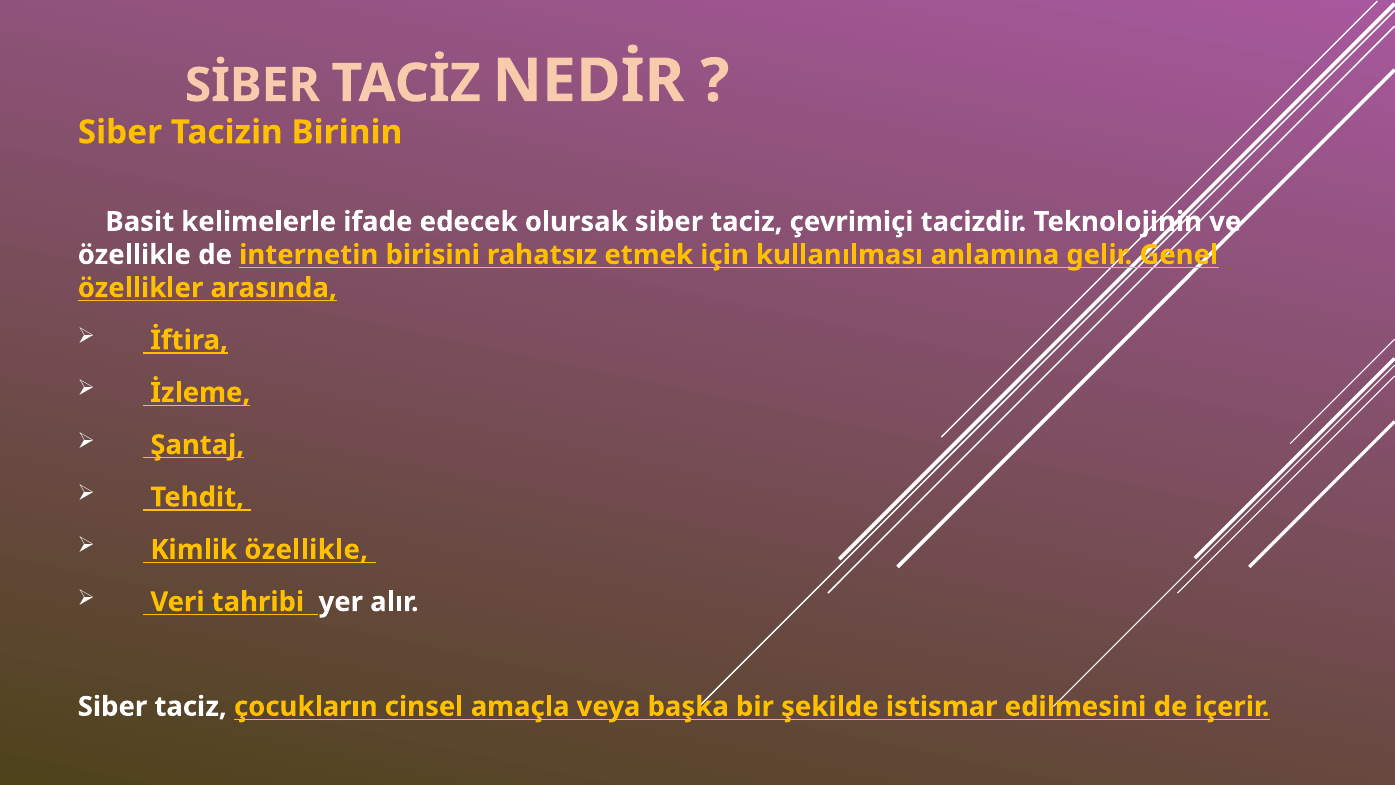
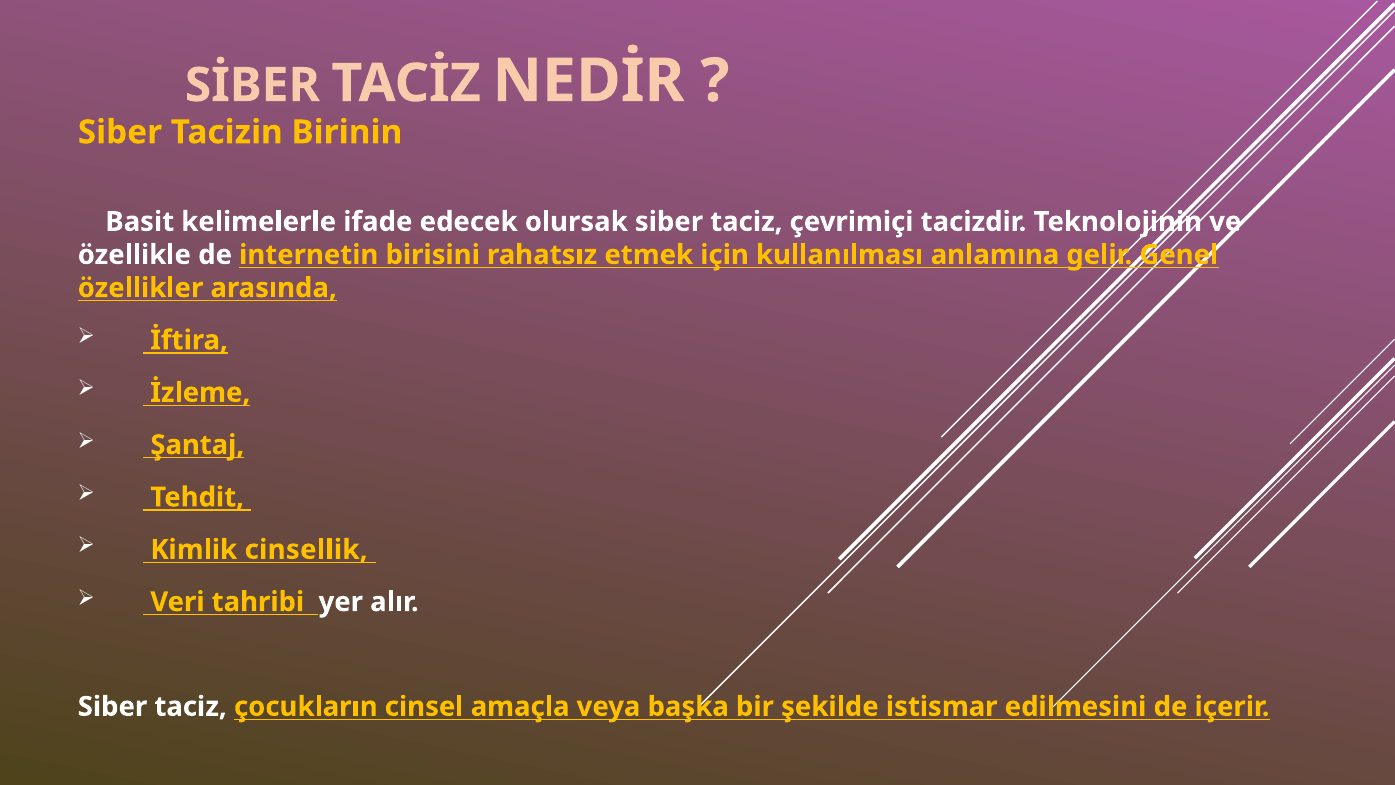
Kimlik özellikle: özellikle -> cinsellik
